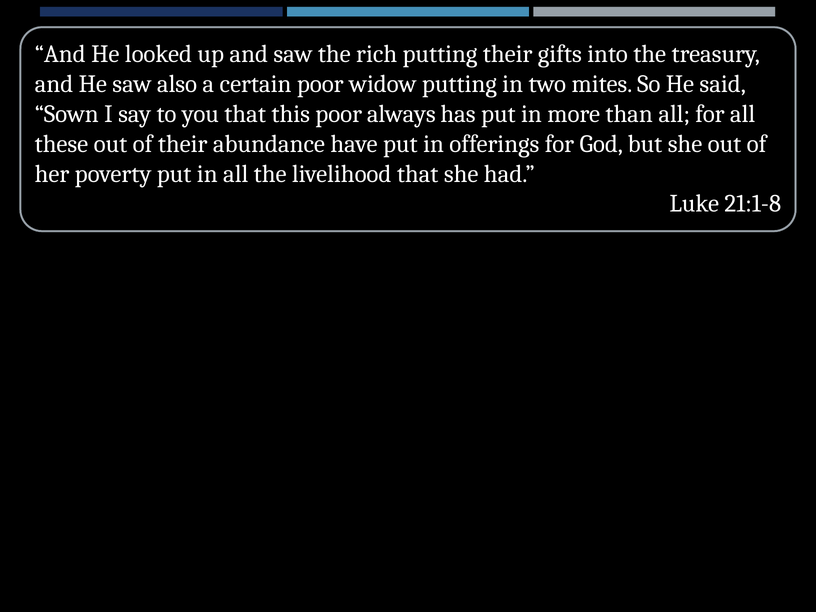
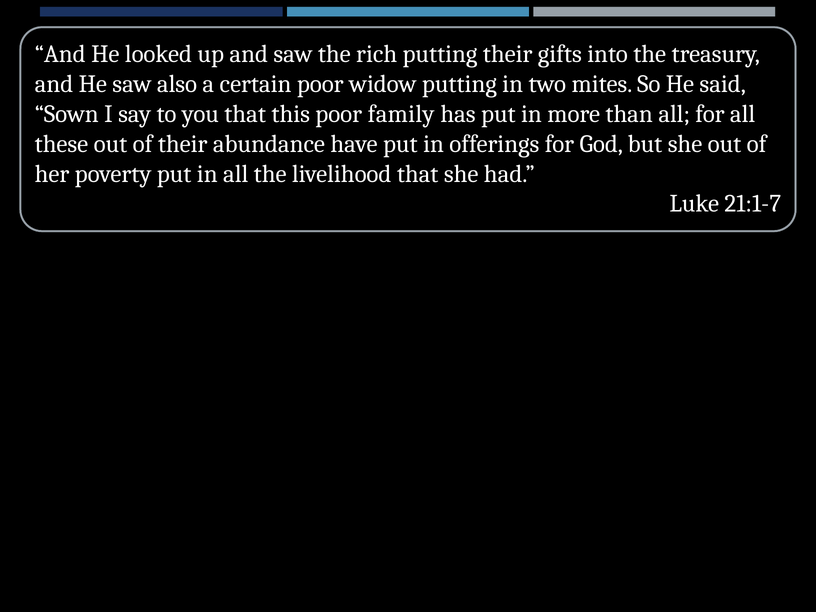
always: always -> family
21:1-8: 21:1-8 -> 21:1-7
